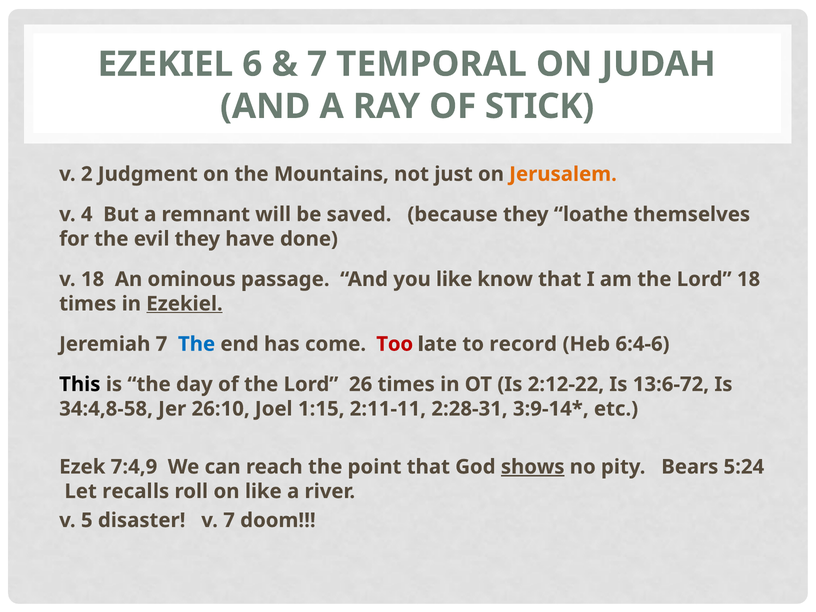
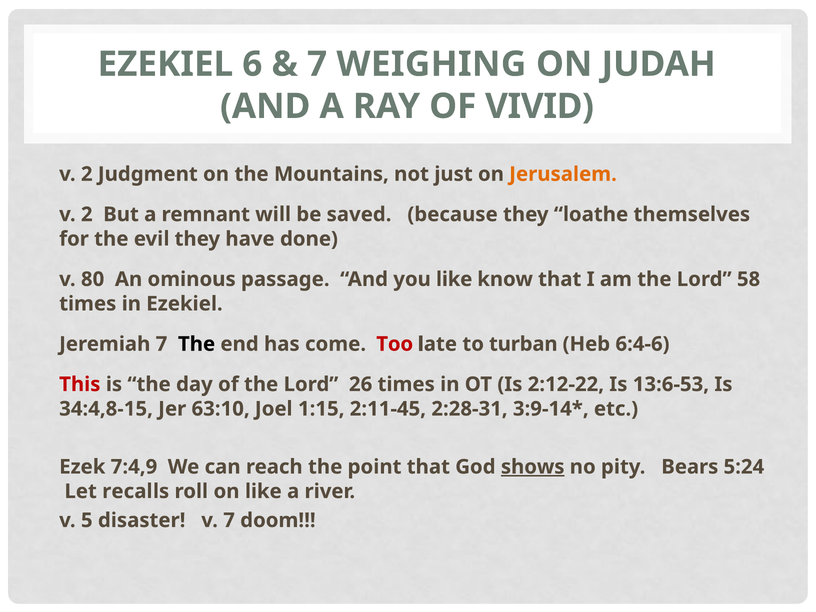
TEMPORAL: TEMPORAL -> WEIGHING
STICK: STICK -> VIVID
4 at (87, 214): 4 -> 2
v 18: 18 -> 80
Lord 18: 18 -> 58
Ezekiel at (184, 304) underline: present -> none
The at (197, 344) colour: blue -> black
record: record -> turban
This colour: black -> red
13:6-72: 13:6-72 -> 13:6-53
34:4,8-58: 34:4,8-58 -> 34:4,8-15
26:10: 26:10 -> 63:10
2:11-11: 2:11-11 -> 2:11-45
